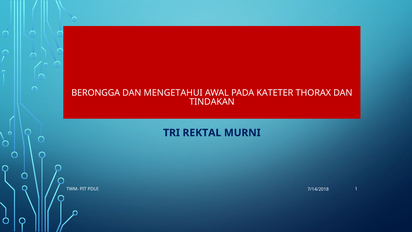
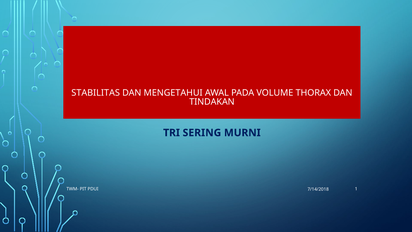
BERONGGA: BERONGGA -> STABILITAS
KATETER: KATETER -> VOLUME
REKTAL: REKTAL -> SERING
